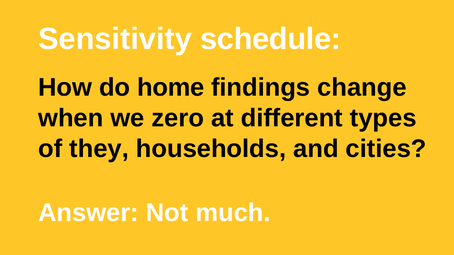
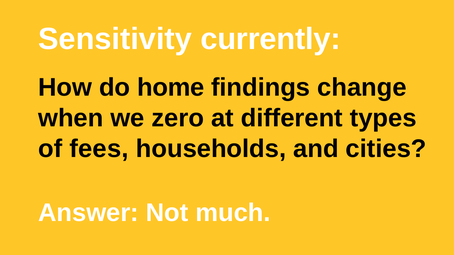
schedule: schedule -> currently
they: they -> fees
